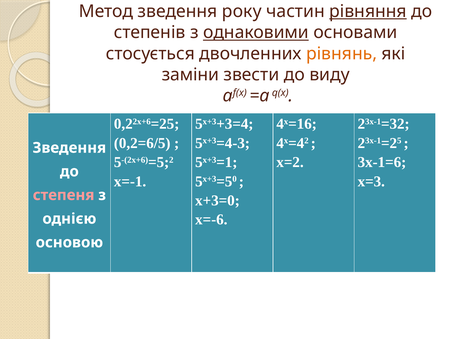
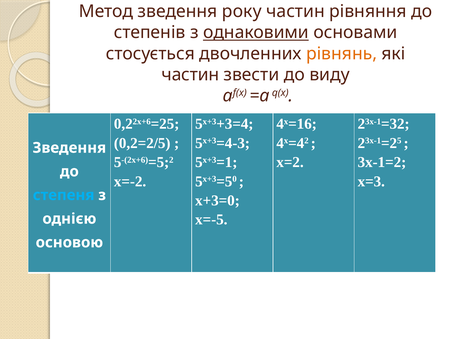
рівняння underline: present -> none
заміни at (190, 75): заміни -> частин
0,2=6/5: 0,2=6/5 -> 0,2=2/5
3х-1=6: 3х-1=6 -> 3х-1=2
х=-1: х=-1 -> х=-2
степеня colour: pink -> light blue
х=-6: х=-6 -> х=-5
